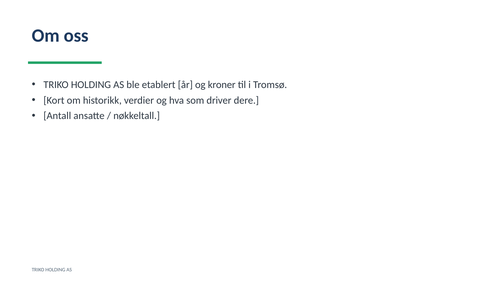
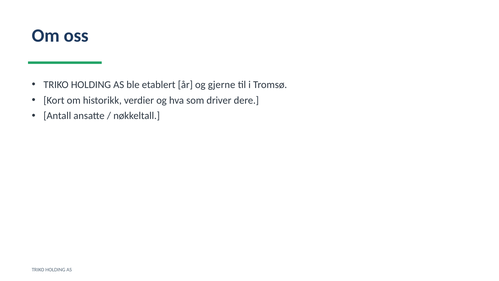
kroner: kroner -> gjerne
